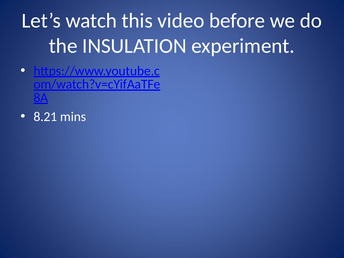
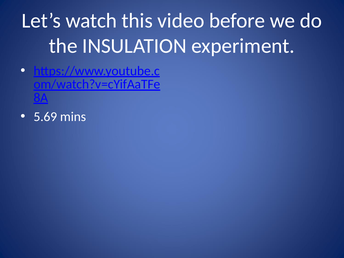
8.21: 8.21 -> 5.69
